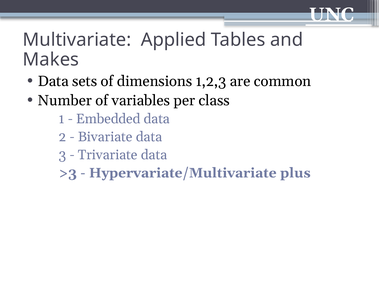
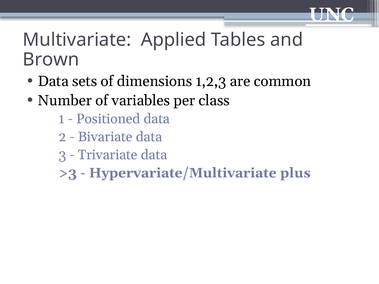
Makes: Makes -> Brown
Embedded: Embedded -> Positioned
